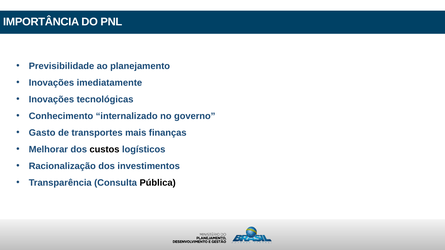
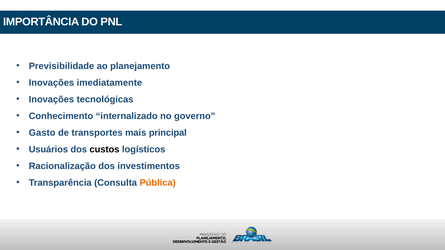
finanças: finanças -> principal
Melhorar: Melhorar -> Usuários
Pública colour: black -> orange
